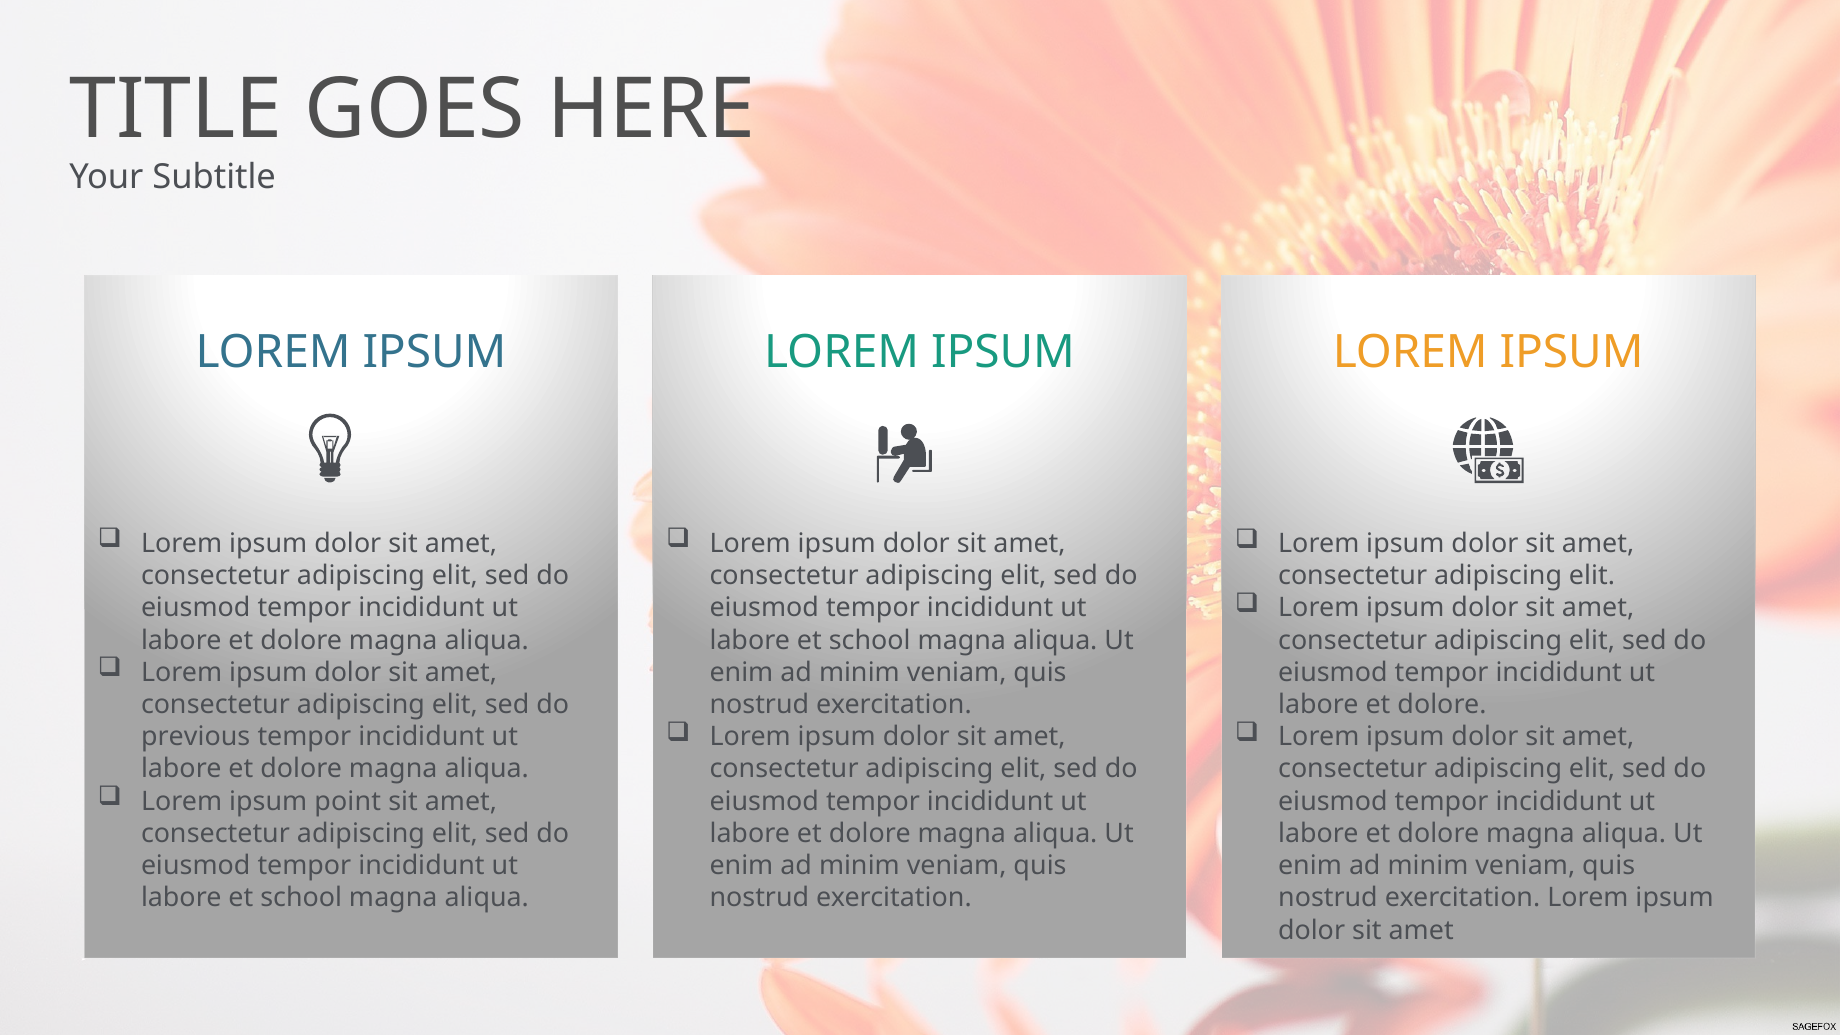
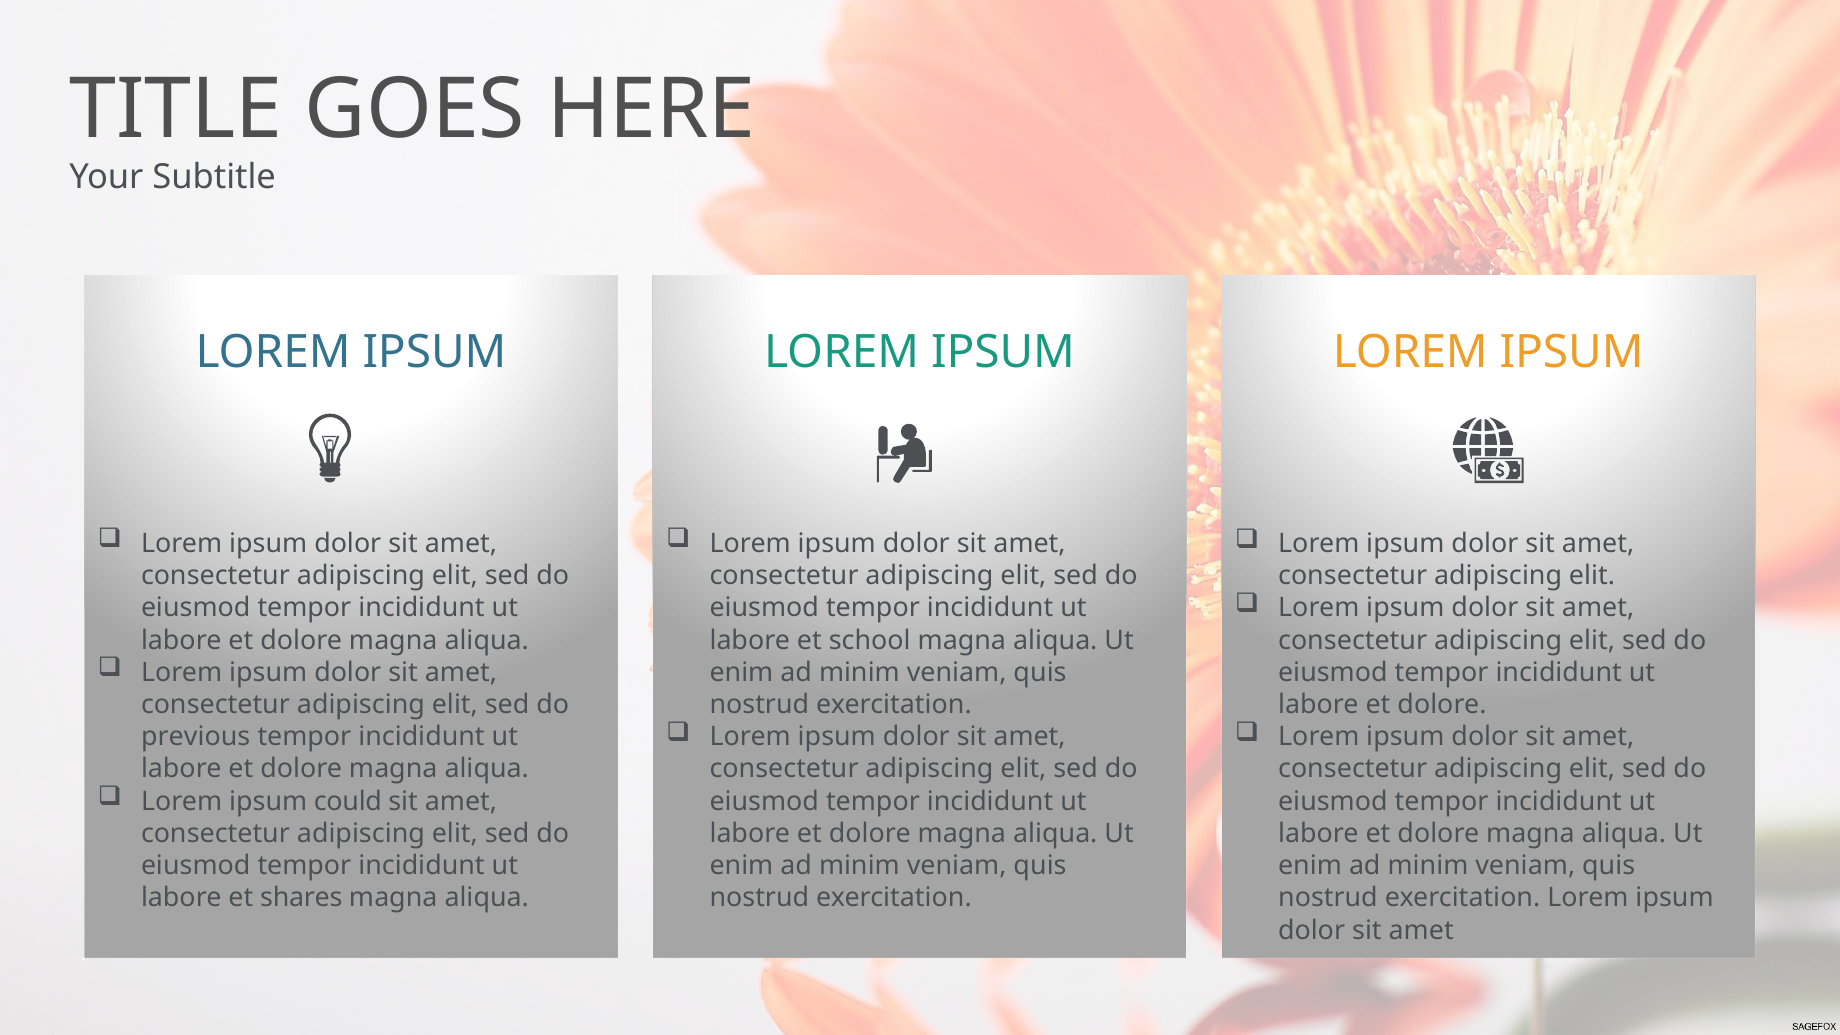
point: point -> could
school at (301, 898): school -> shares
